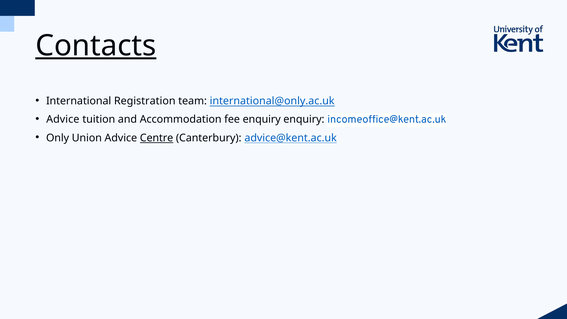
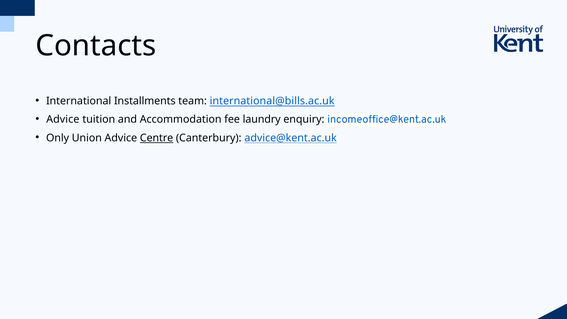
Contacts underline: present -> none
Registration: Registration -> Installments
international@only.ac.uk: international@only.ac.uk -> international@bills.ac.uk
fee enquiry: enquiry -> laundry
